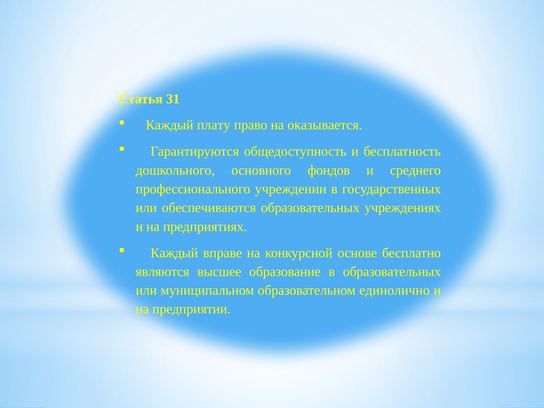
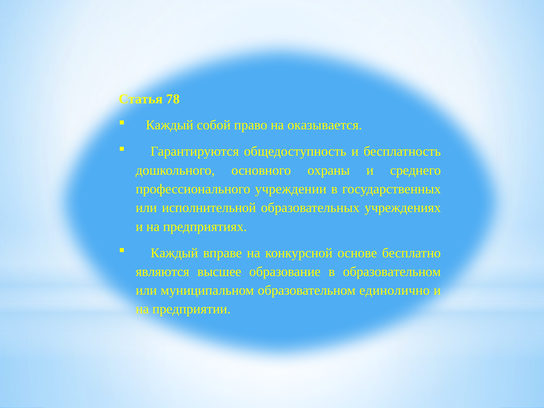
31: 31 -> 78
плату: плату -> собой
фондов: фондов -> охраны
обеспечиваются: обеспечиваются -> исполнительной
в образовательных: образовательных -> образовательном
